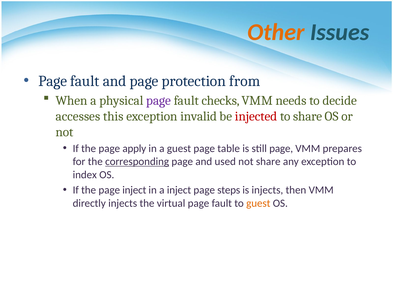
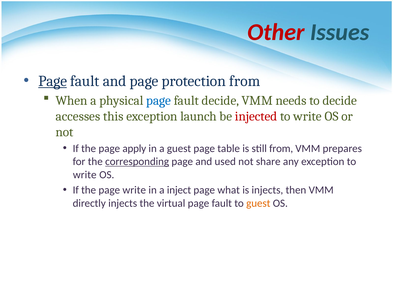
Other colour: orange -> red
Page at (53, 81) underline: none -> present
page at (159, 100) colour: purple -> blue
fault checks: checks -> decide
invalid: invalid -> launch
share at (308, 116): share -> write
still page: page -> from
index at (85, 175): index -> write
page inject: inject -> write
steps: steps -> what
